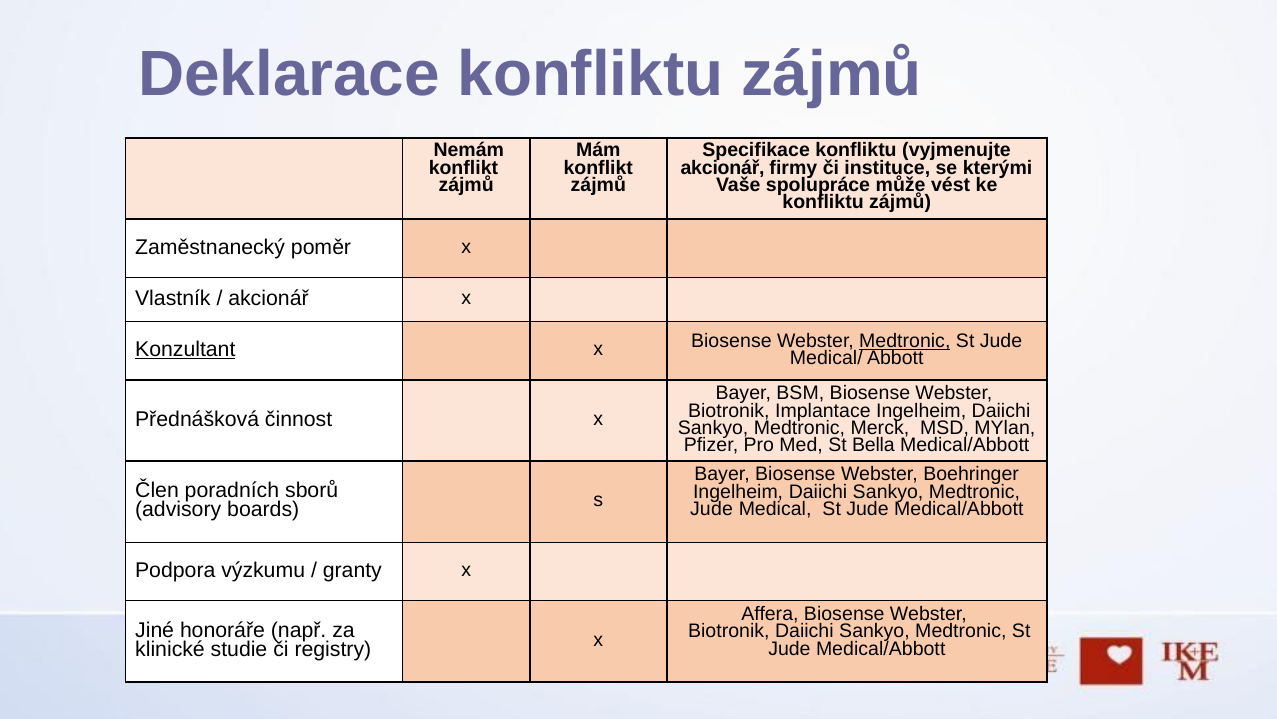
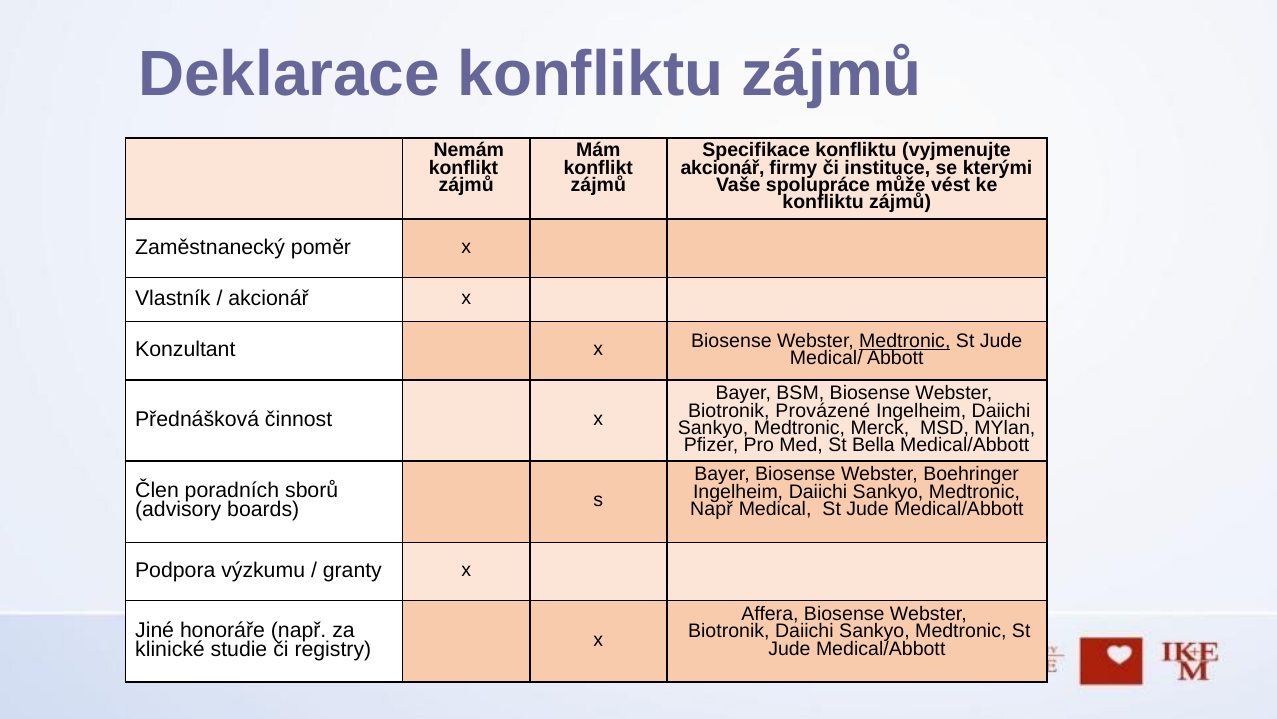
Konzultant underline: present -> none
Implantace: Implantace -> Provázené
Jude at (711, 509): Jude -> Např
